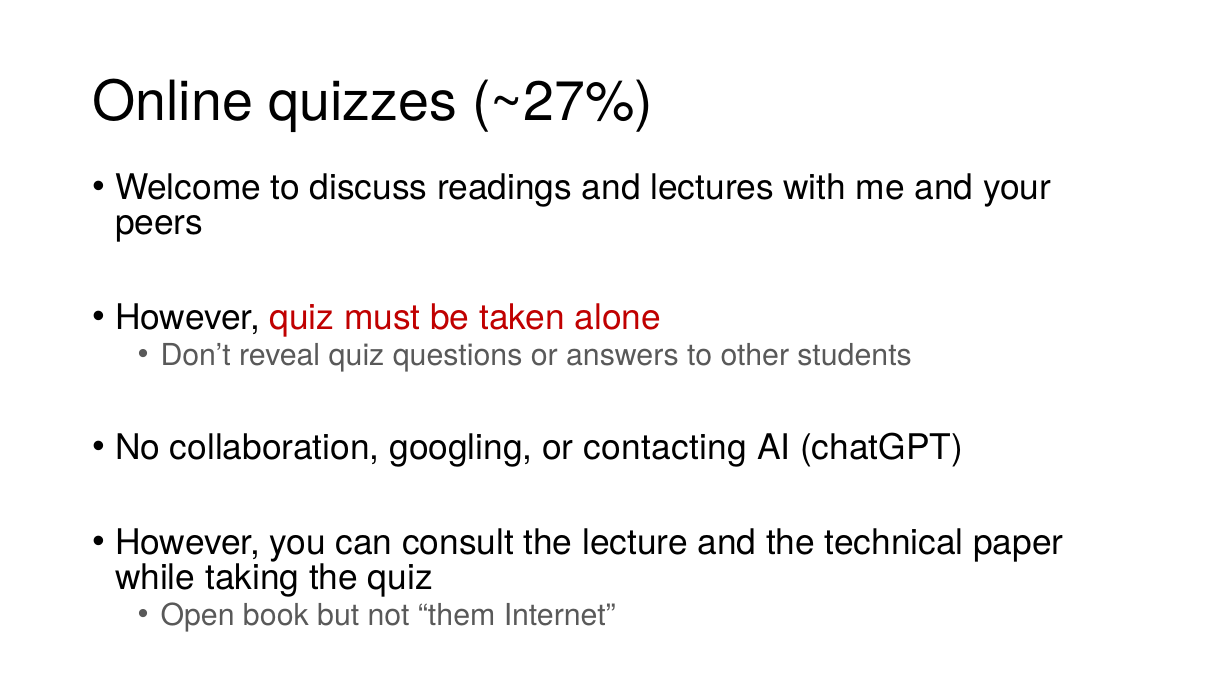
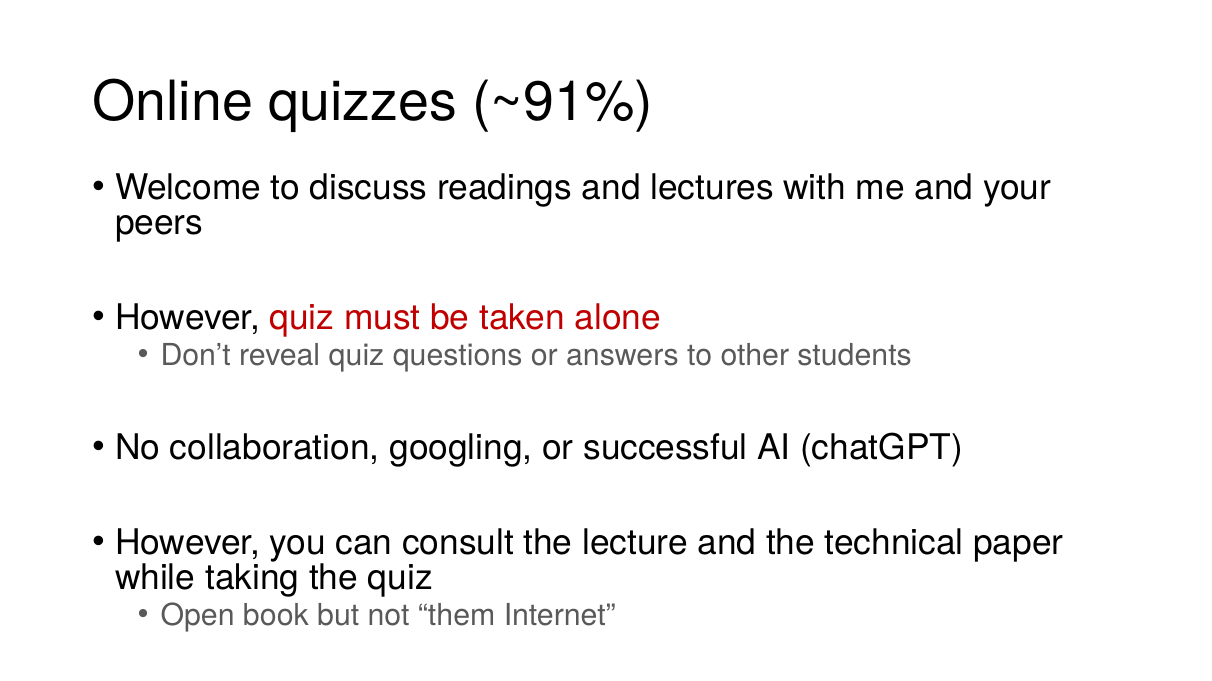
~27%: ~27% -> ~91%
contacting: contacting -> successful
